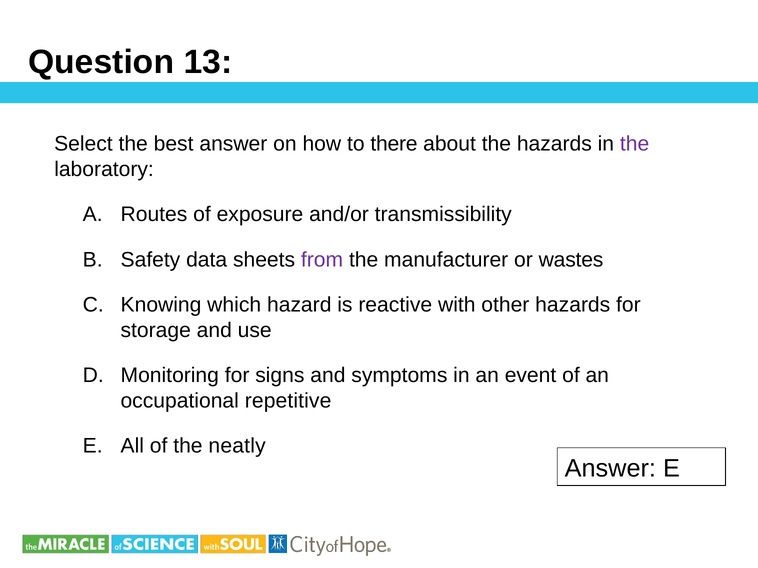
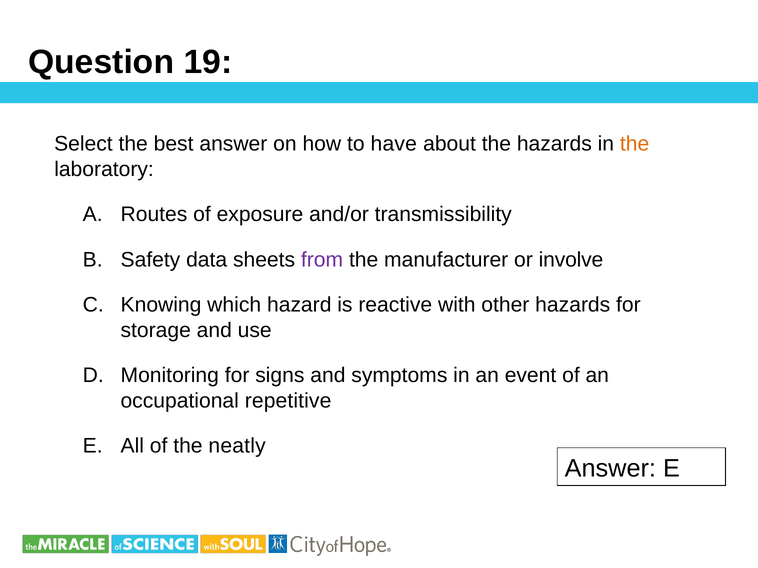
13: 13 -> 19
there: there -> have
the at (635, 144) colour: purple -> orange
wastes: wastes -> involve
